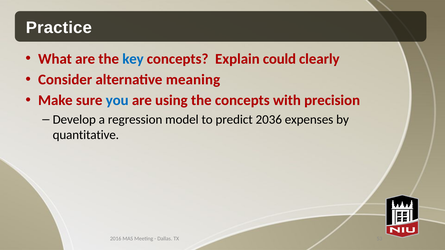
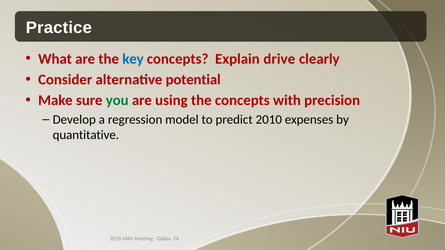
could: could -> drive
meaning: meaning -> potential
you colour: blue -> green
2036: 2036 -> 2010
